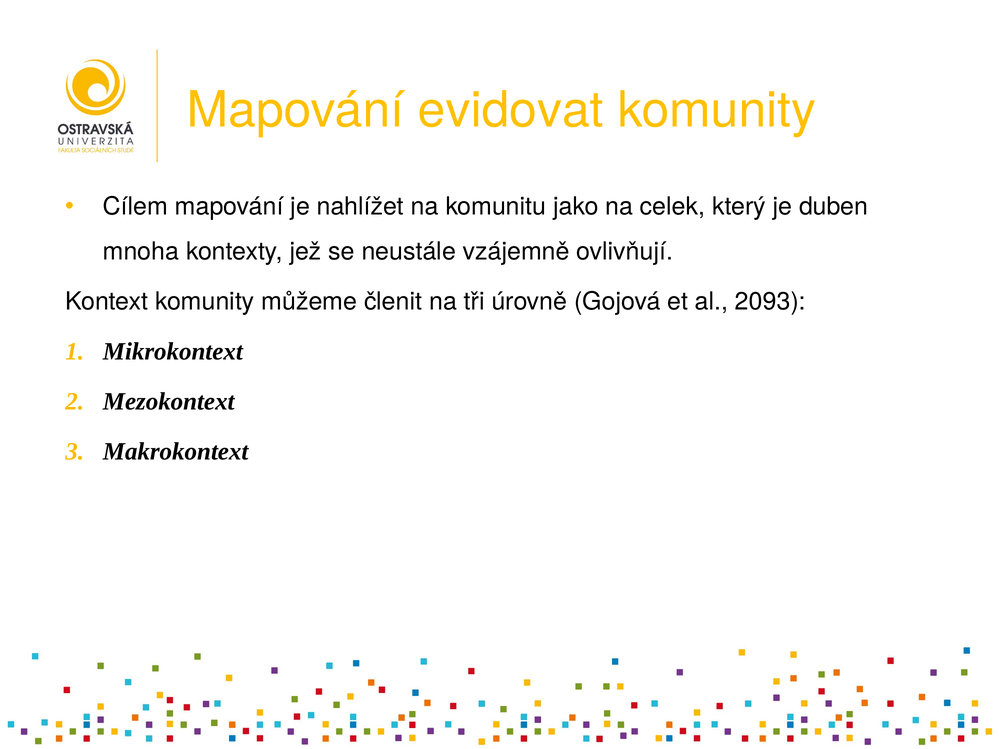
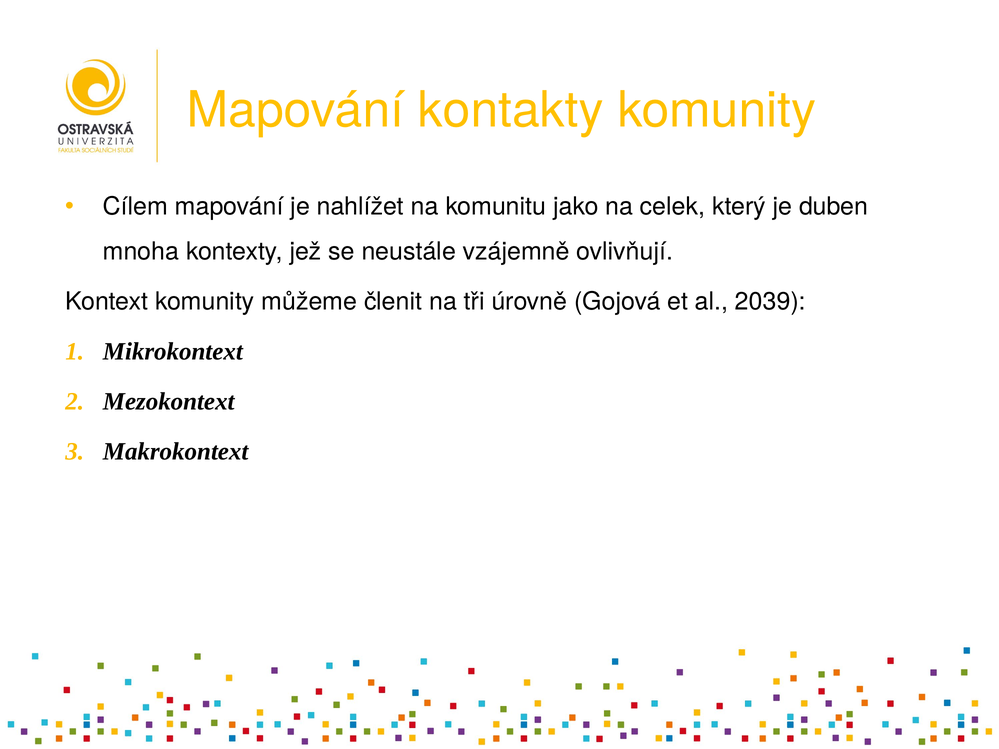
evidovat: evidovat -> kontakty
2093: 2093 -> 2039
